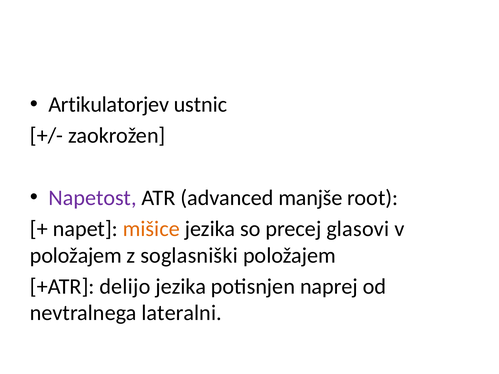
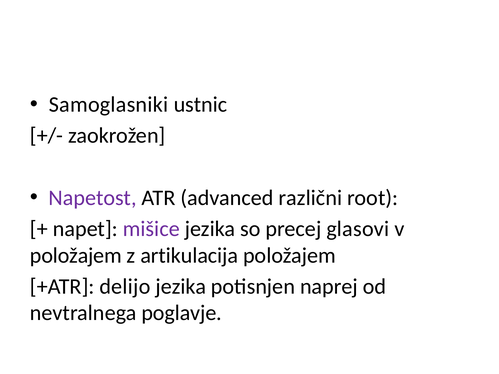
Artikulatorjev: Artikulatorjev -> Samoglasniki
manjše: manjše -> različni
mišice colour: orange -> purple
soglasniški: soglasniški -> artikulacija
lateralni: lateralni -> poglavje
